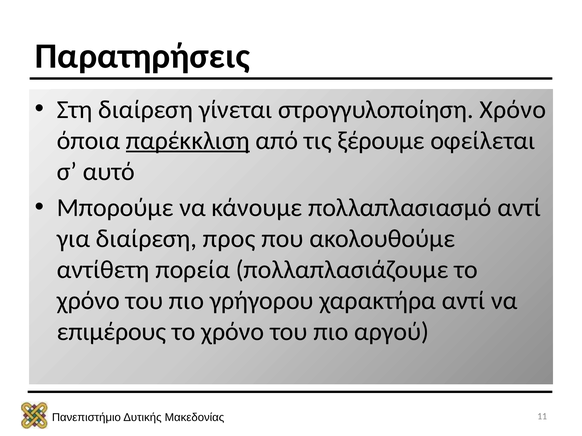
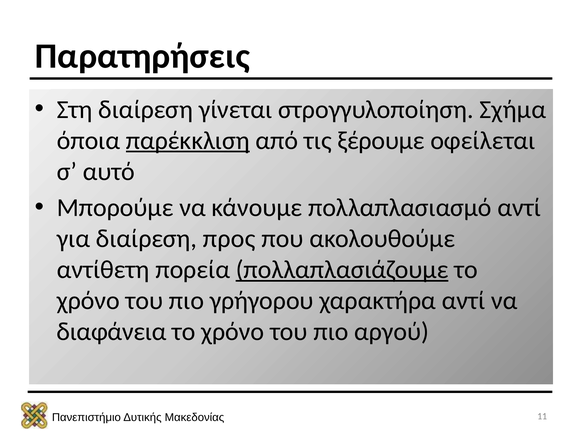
στρογγυλοποίηση Χρόνο: Χρόνο -> Σχήμα
πολλαπλασιάζουμε underline: none -> present
επιμέρους: επιμέρους -> διαφάνεια
